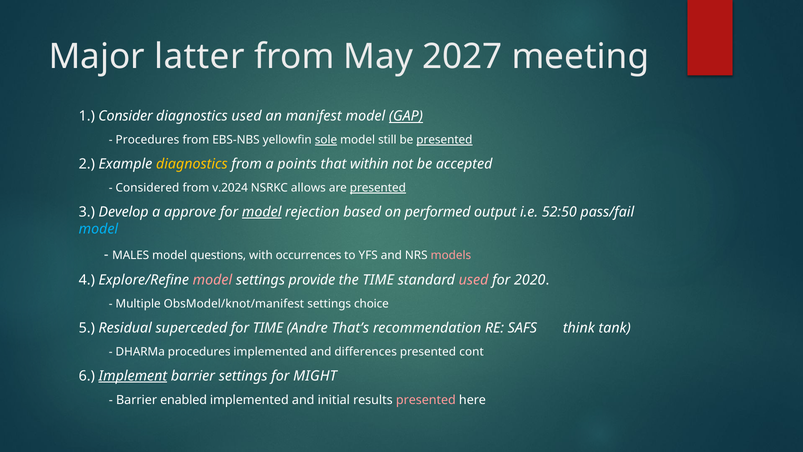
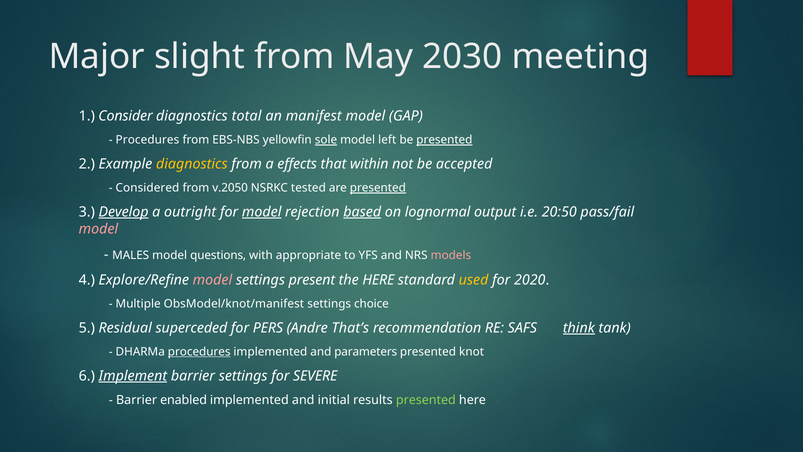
latter: latter -> slight
2027: 2027 -> 2030
diagnostics used: used -> total
GAP underline: present -> none
still: still -> left
points: points -> effects
v.2024: v.2024 -> v.2050
allows: allows -> tested
Develop underline: none -> present
approve: approve -> outright
based underline: none -> present
performed: performed -> lognormal
52:50: 52:50 -> 20:50
model at (98, 229) colour: light blue -> pink
occurrences: occurrences -> appropriate
provide: provide -> present
the TIME: TIME -> HERE
used at (474, 280) colour: pink -> yellow
for TIME: TIME -> PERS
think underline: none -> present
procedures at (199, 351) underline: none -> present
differences: differences -> parameters
cont: cont -> knot
MIGHT: MIGHT -> SEVERE
presented at (426, 400) colour: pink -> light green
